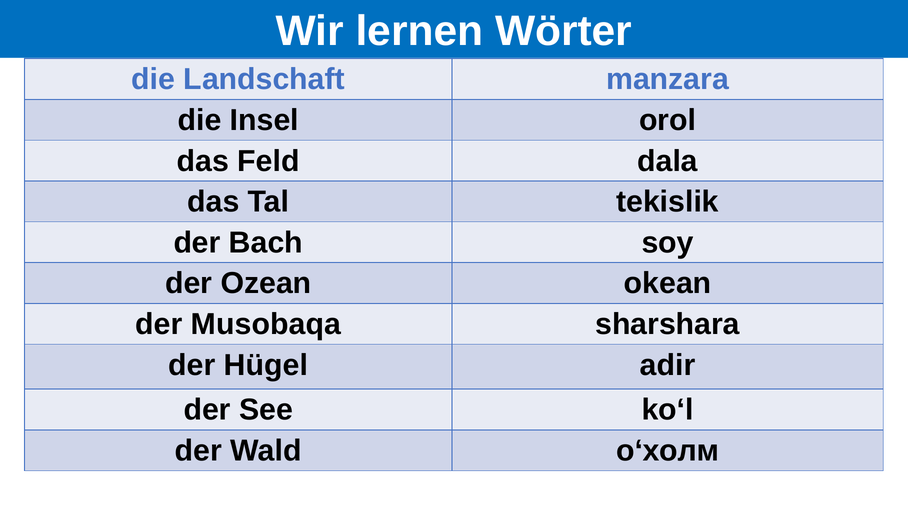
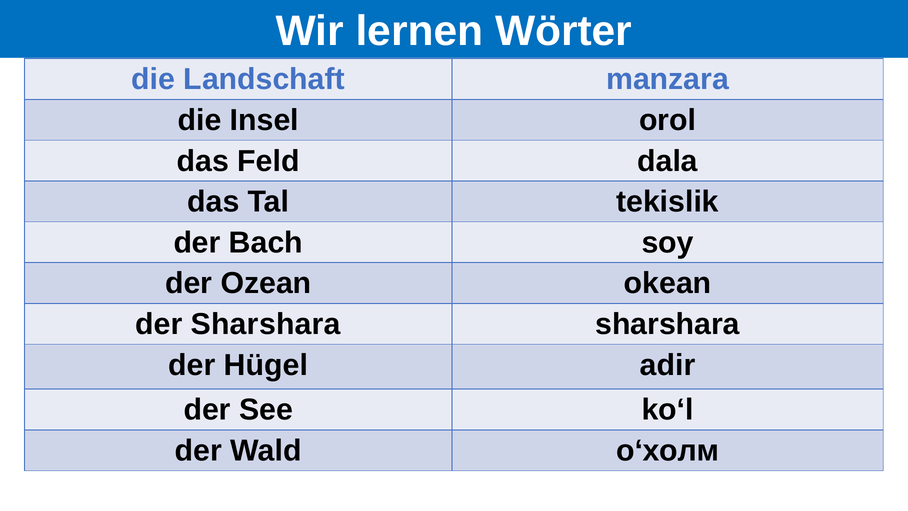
der Musobaqa: Musobaqa -> Sharshara
